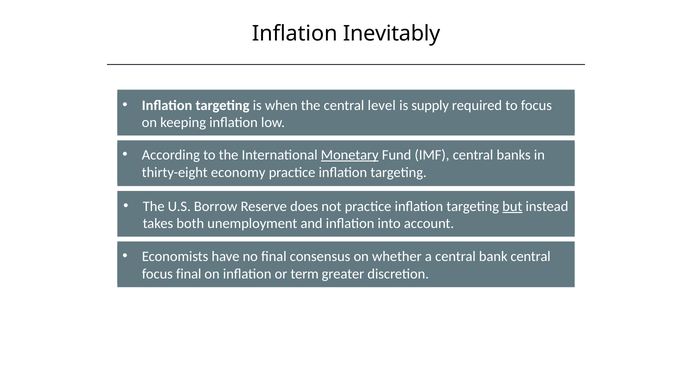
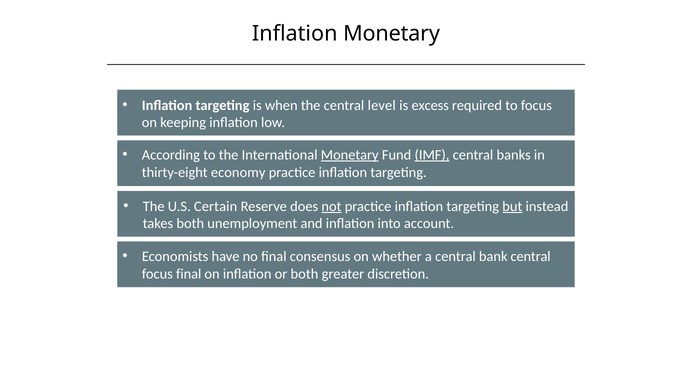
Inflation Inevitably: Inevitably -> Monetary
supply: supply -> excess
IMF underline: none -> present
Borrow: Borrow -> Certain
not underline: none -> present
or term: term -> both
